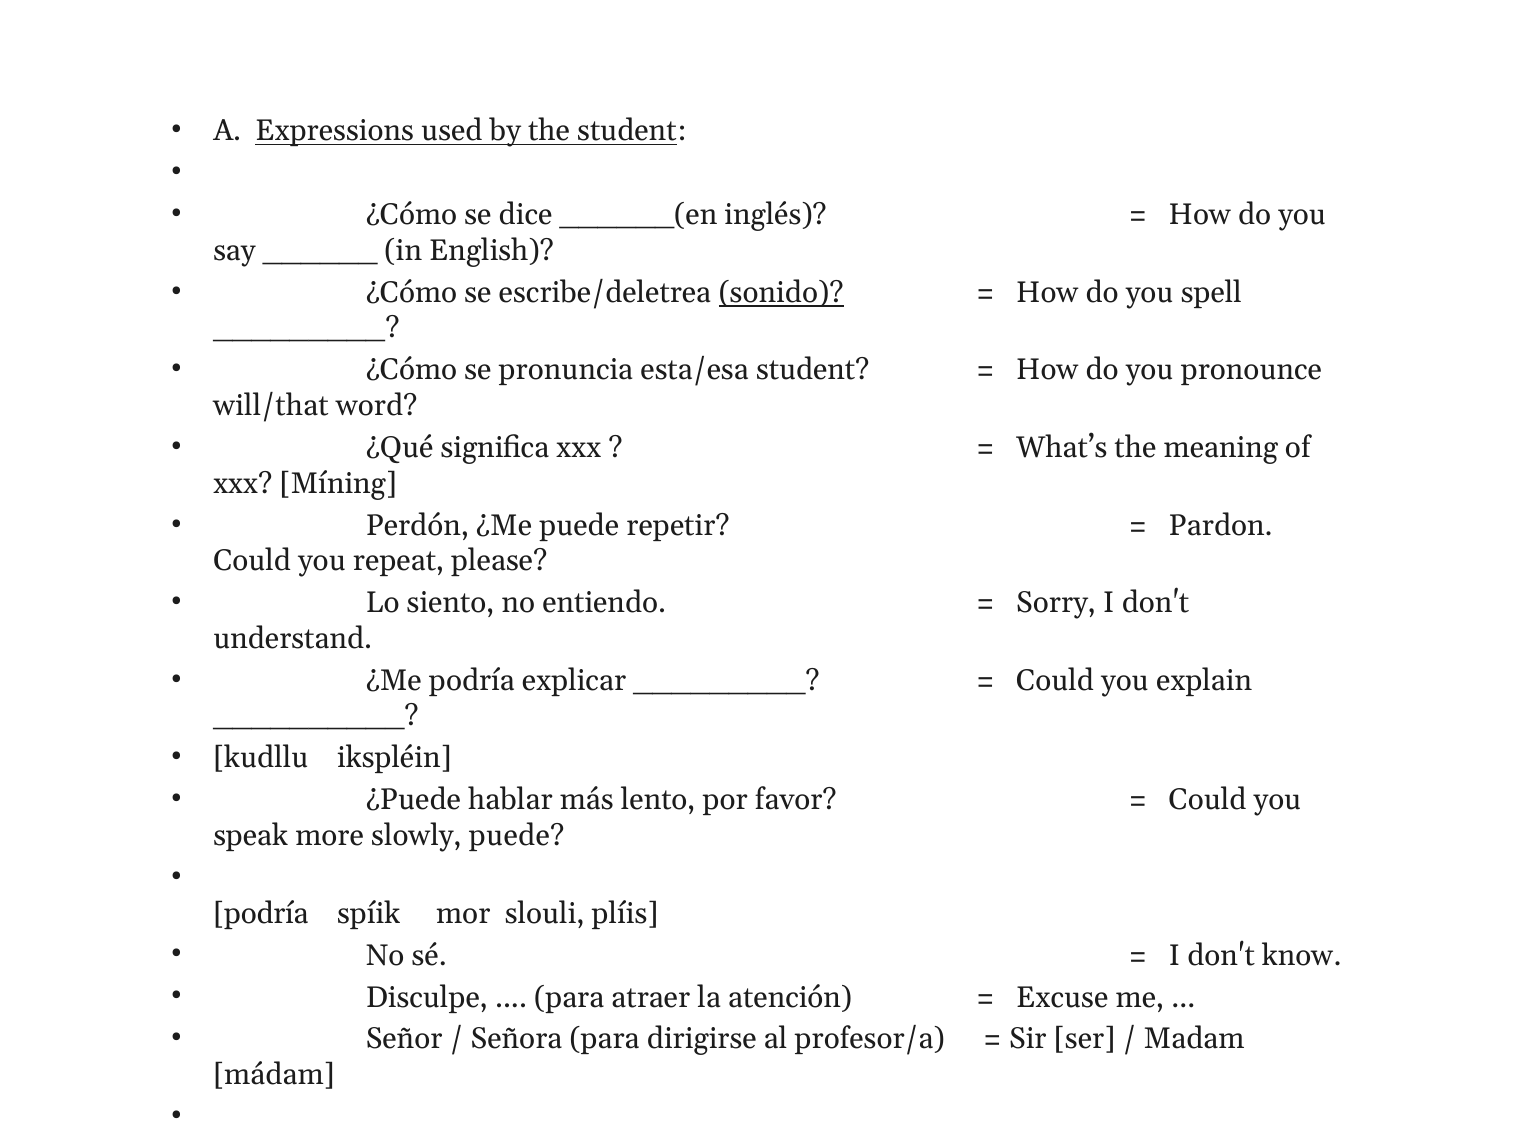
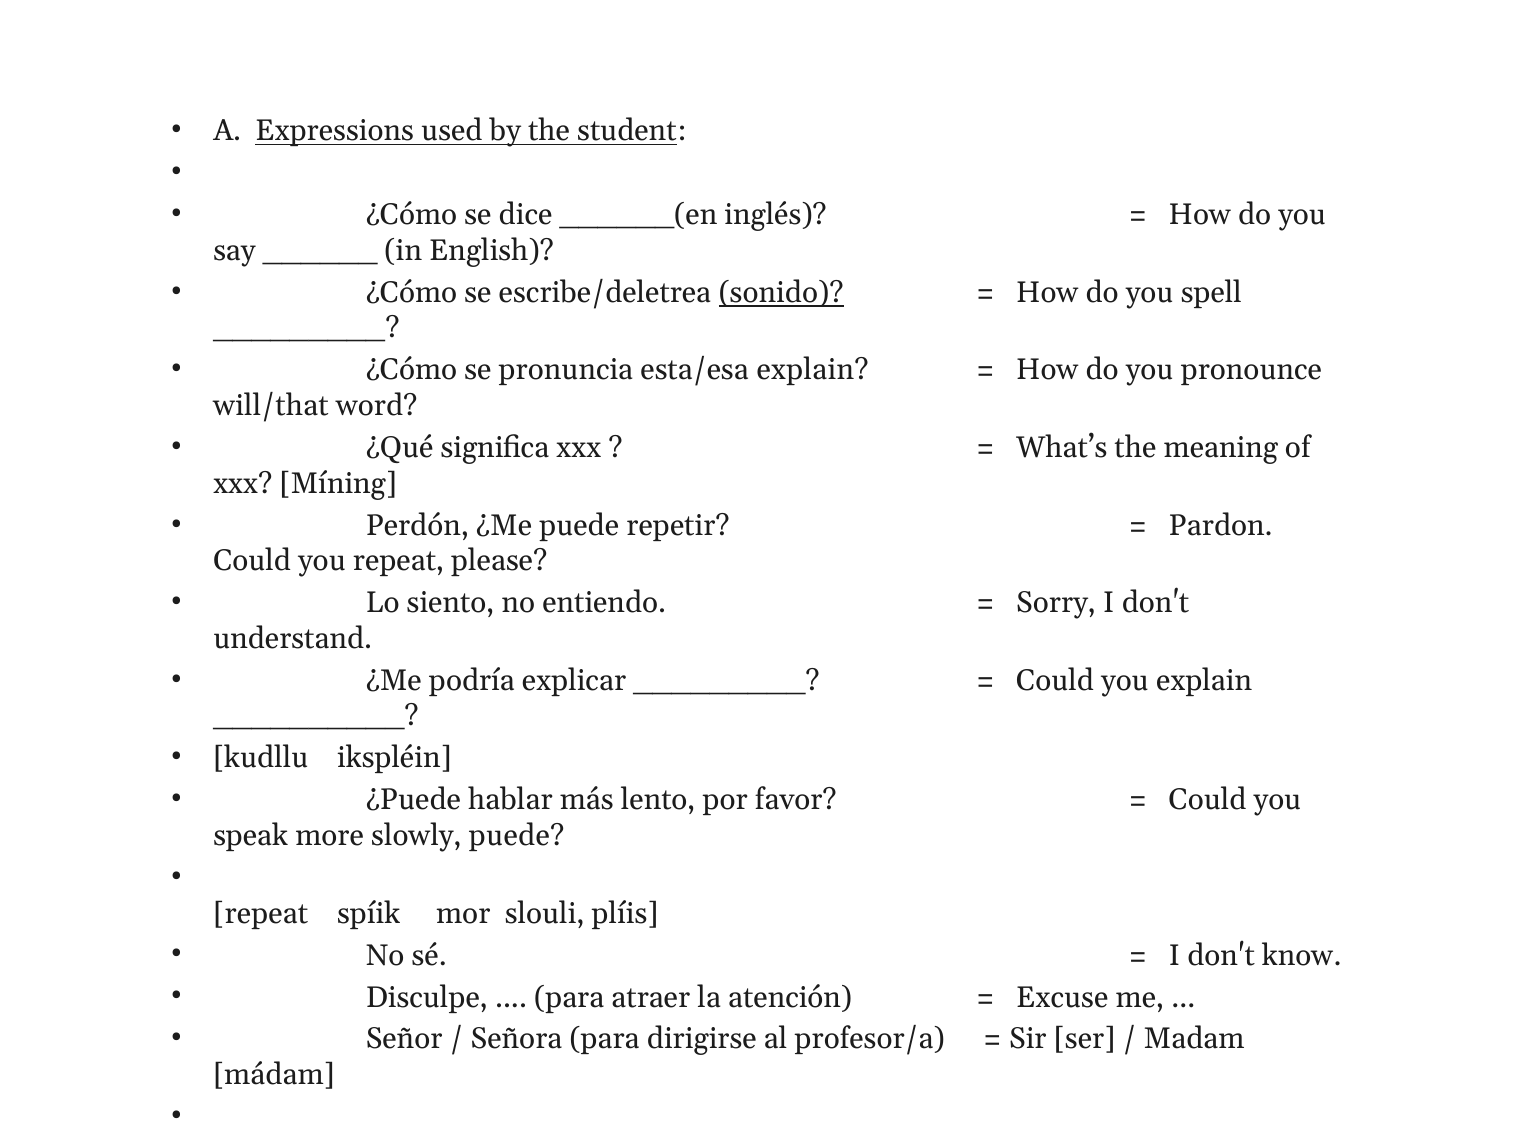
esta/esa student: student -> explain
podría at (261, 913): podría -> repeat
